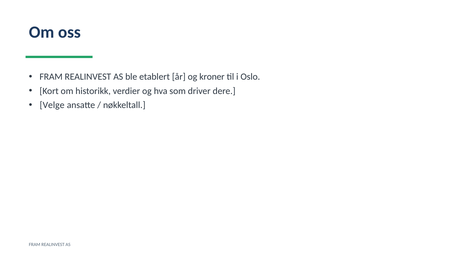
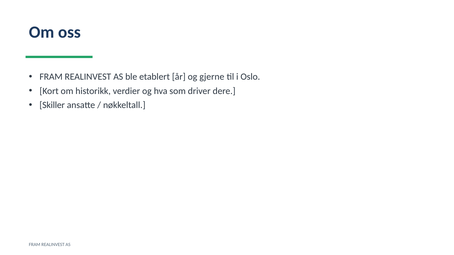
kroner: kroner -> gjerne
Velge: Velge -> Skiller
